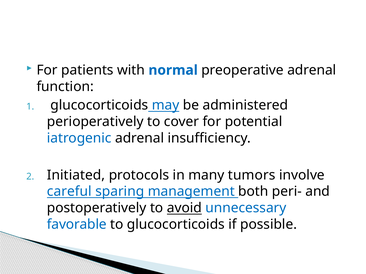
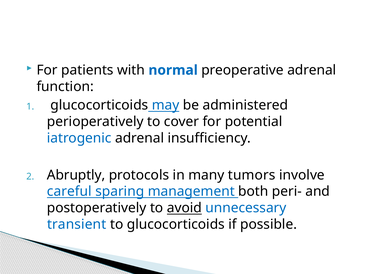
Initiated: Initiated -> Abruptly
favorable: favorable -> transient
